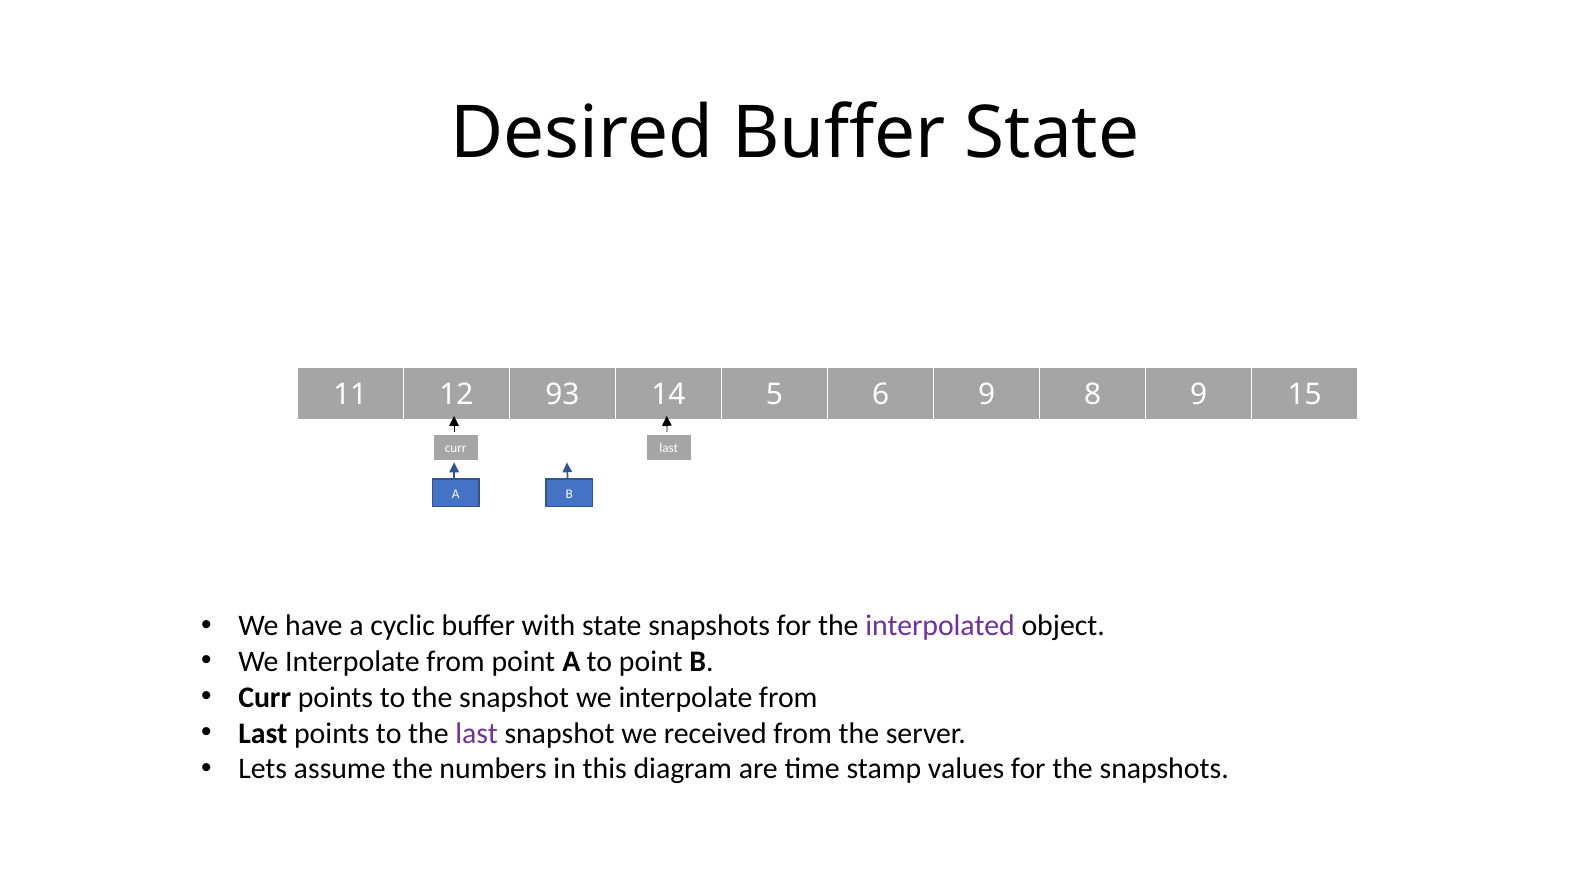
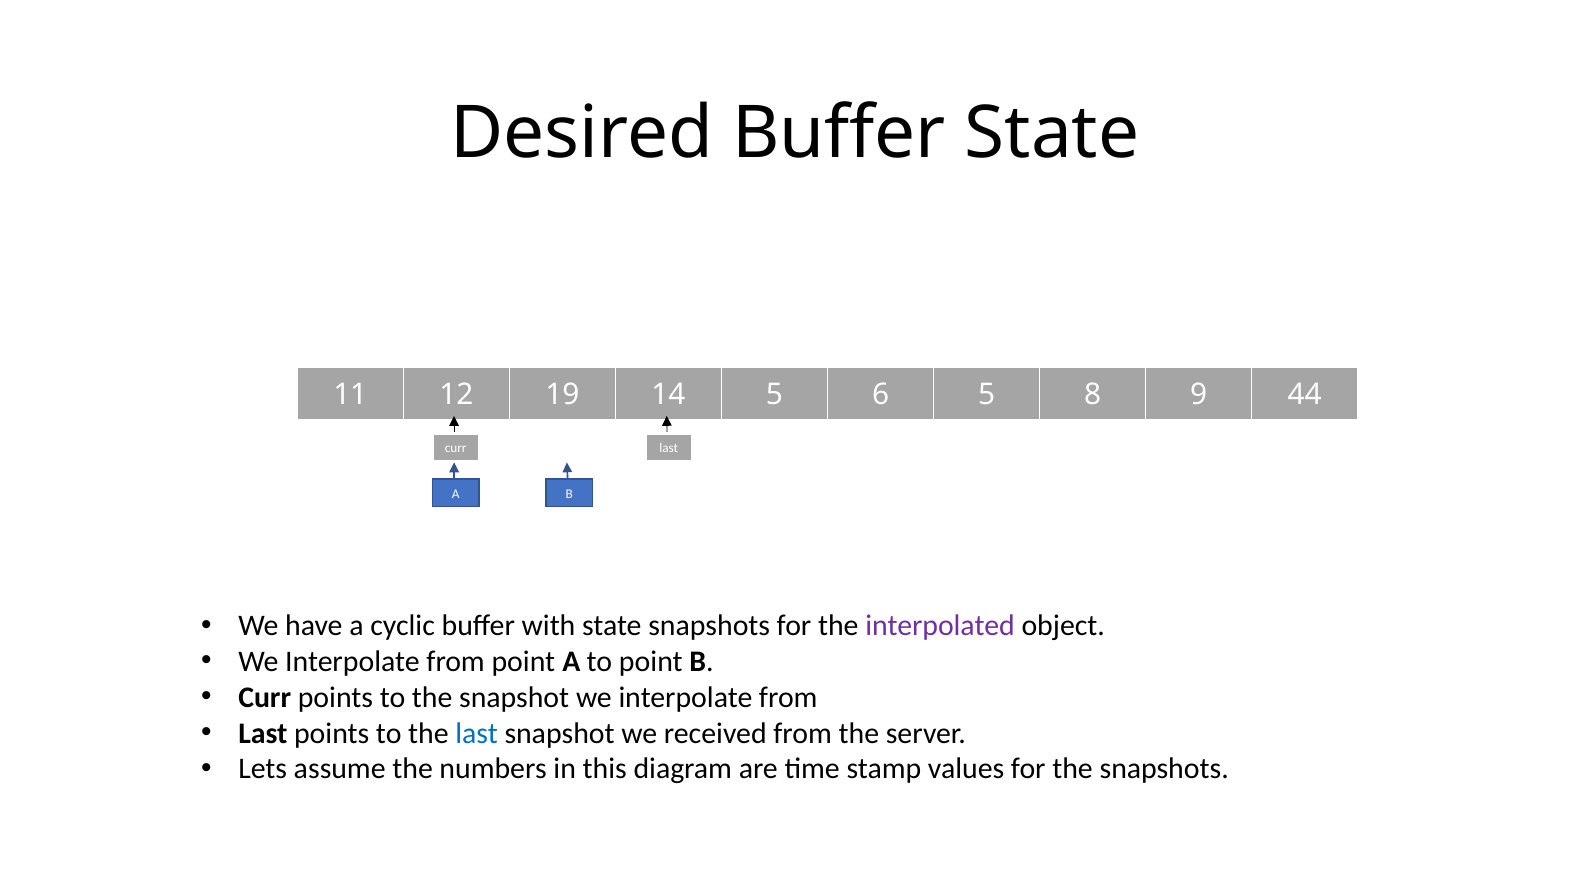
93: 93 -> 19
6 9: 9 -> 5
15: 15 -> 44
last at (477, 733) colour: purple -> blue
